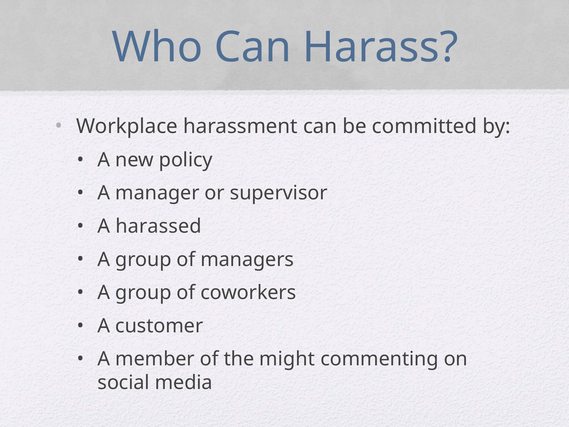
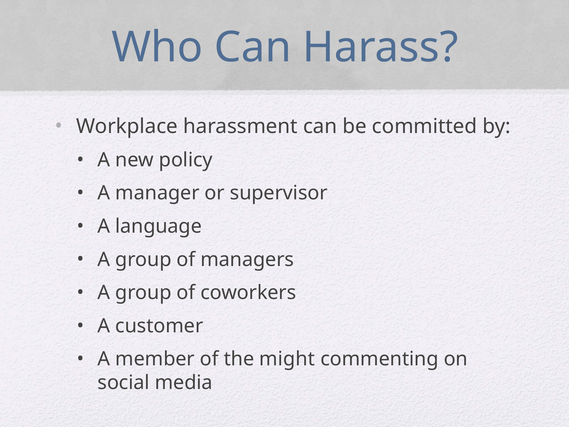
harassed: harassed -> language
